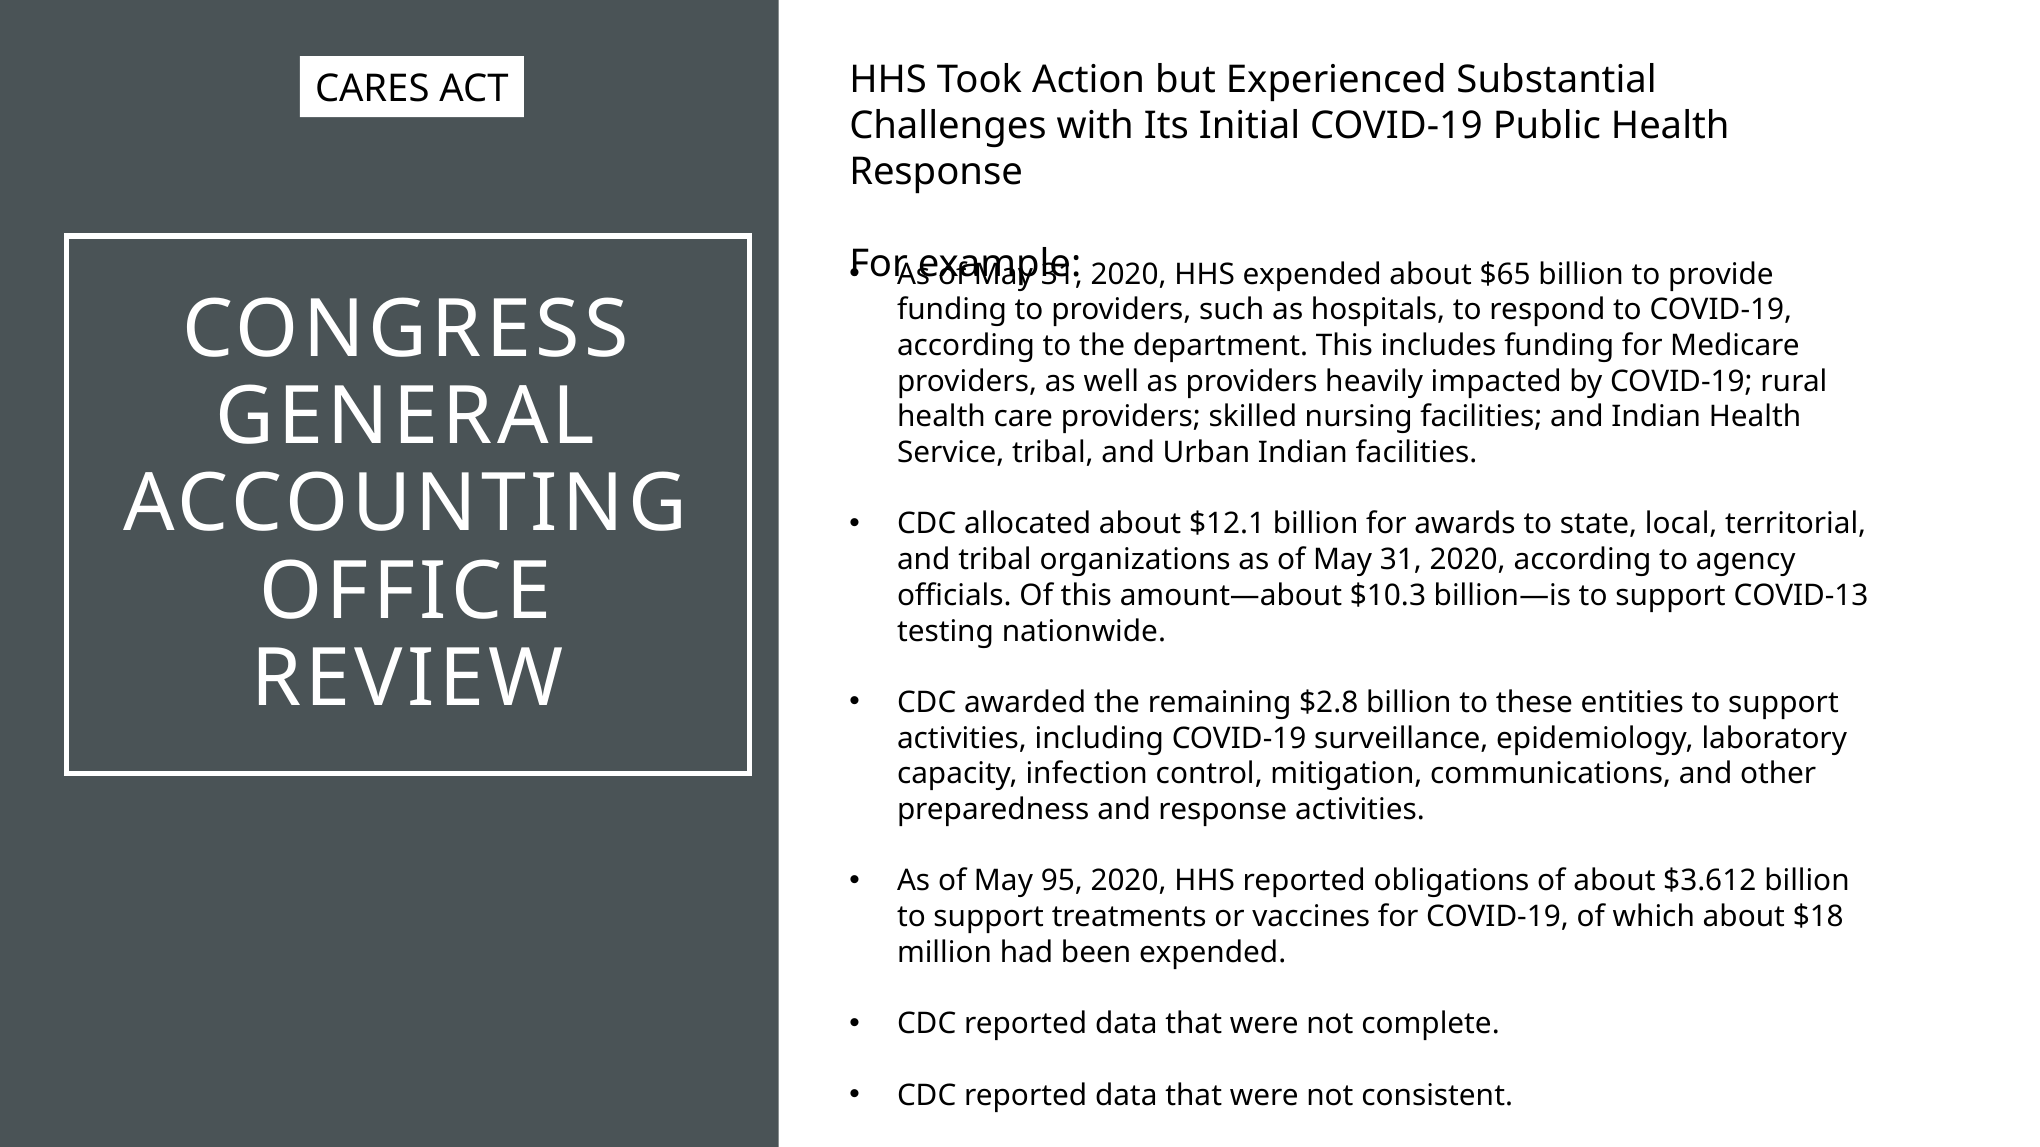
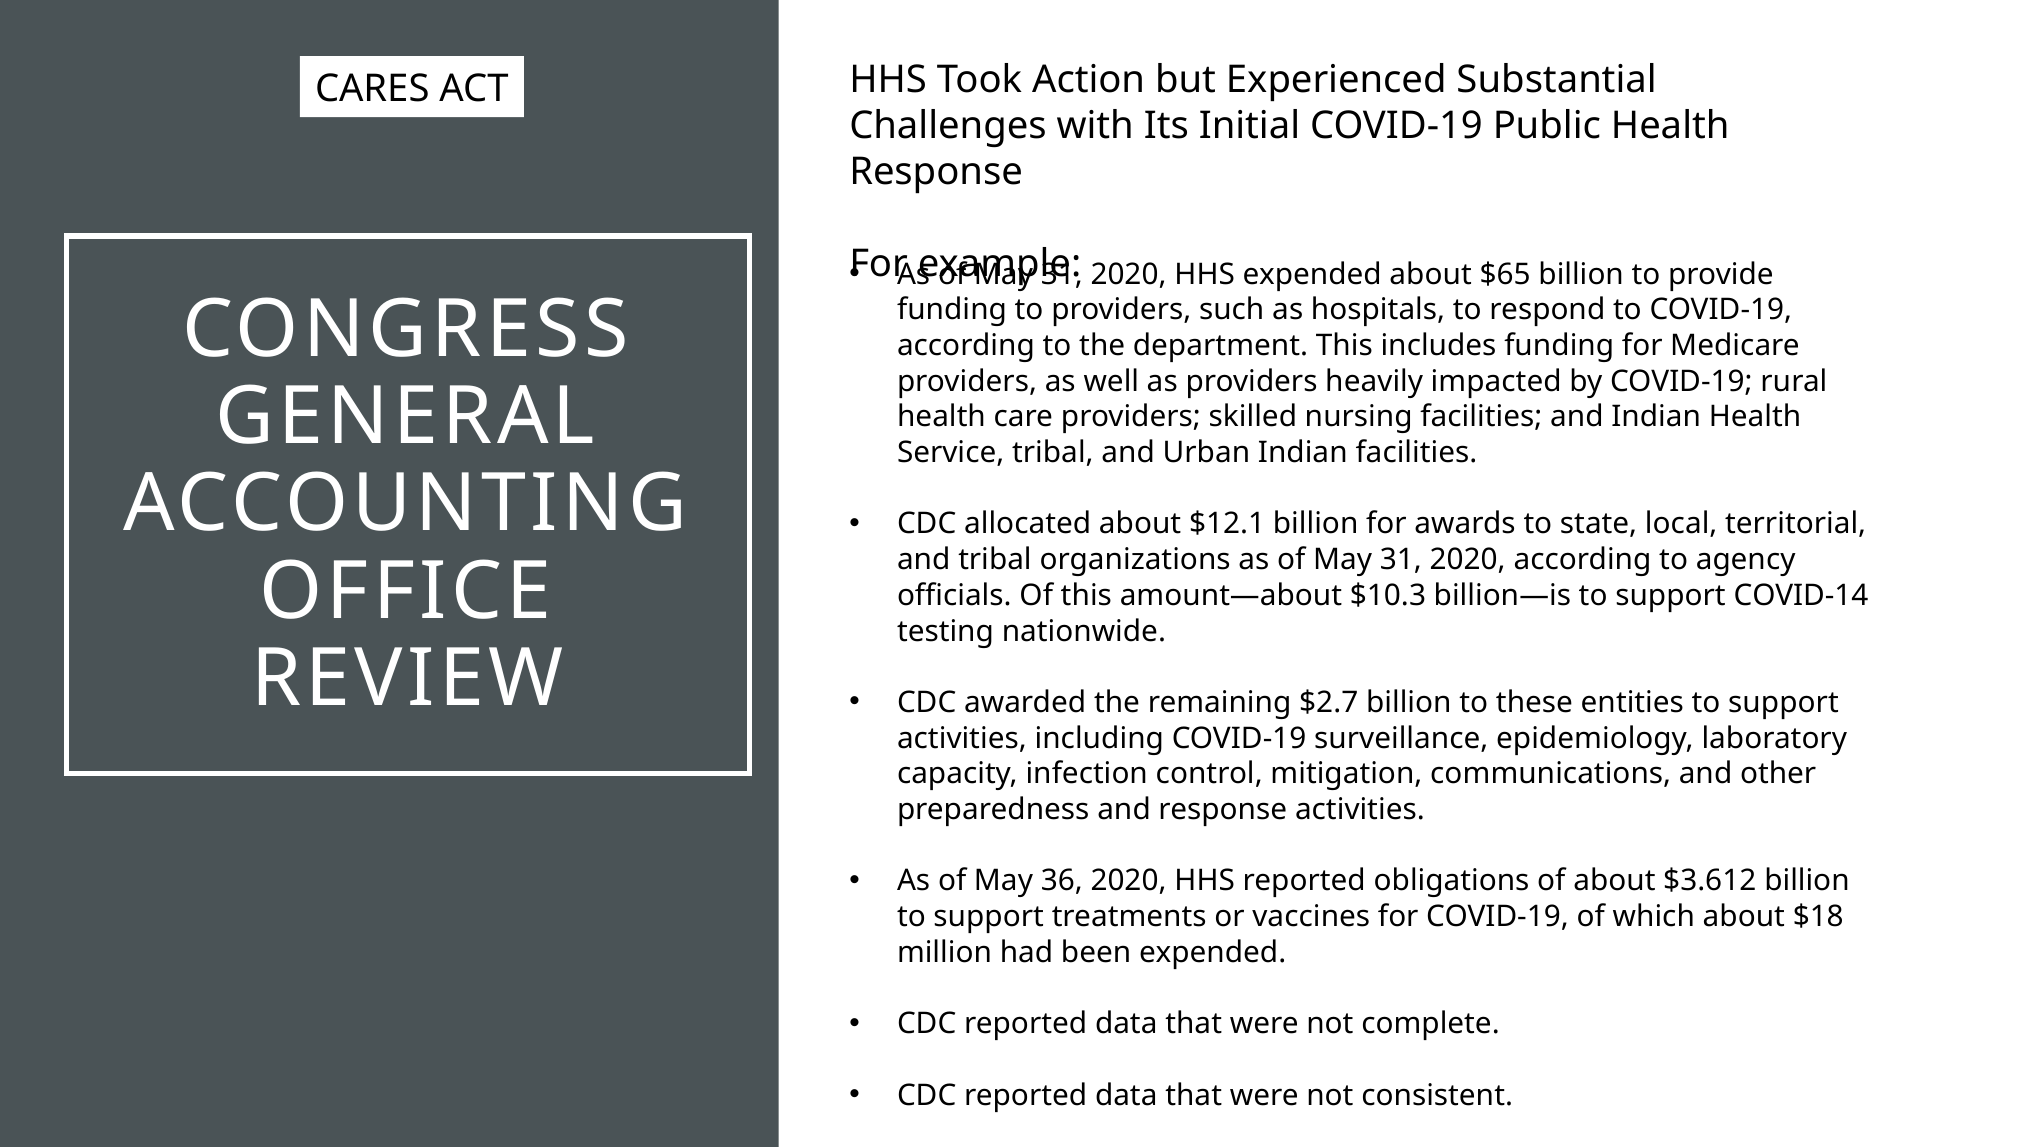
COVID-13: COVID-13 -> COVID-14
$2.8: $2.8 -> $2.7
95: 95 -> 36
